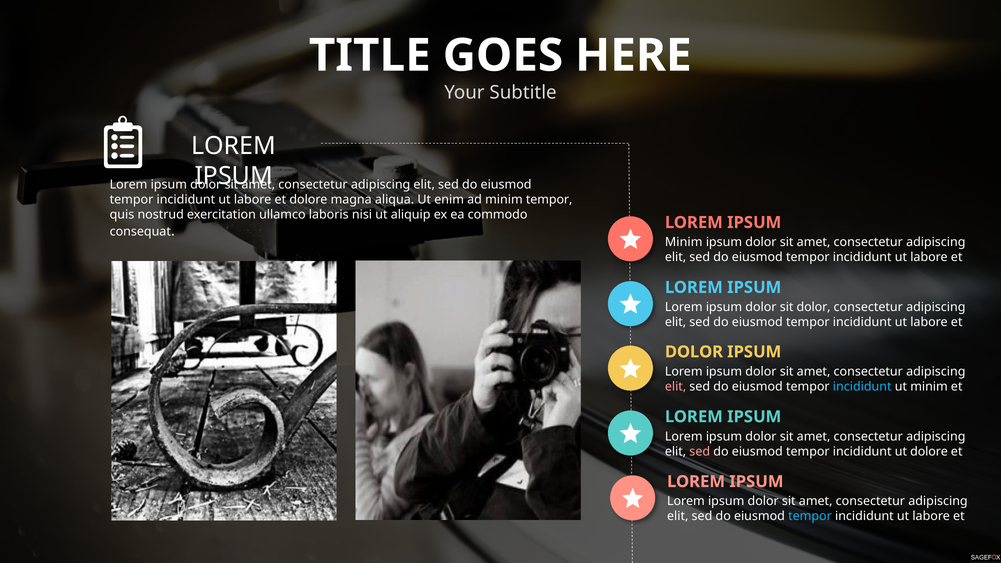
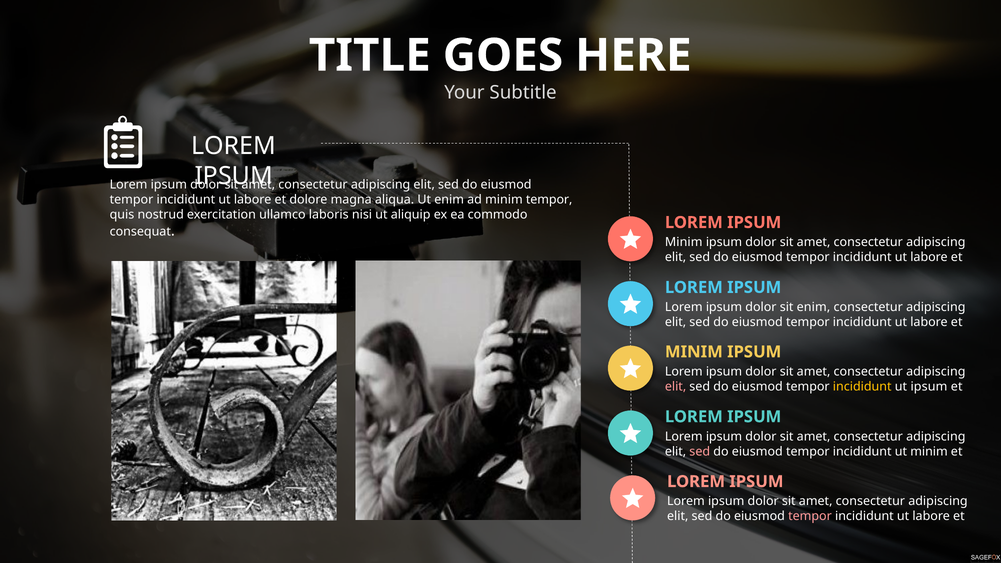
sit dolor: dolor -> enim
DOLOR at (694, 352): DOLOR -> MINIM
incididunt at (862, 387) colour: light blue -> yellow
ut minim: minim -> ipsum
ut dolore: dolore -> minim
tempor at (810, 516) colour: light blue -> pink
